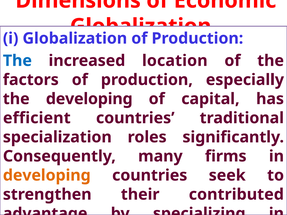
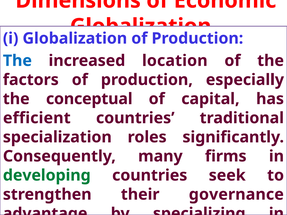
the developing: developing -> conceptual
developing at (47, 176) colour: orange -> green
contributed: contributed -> governance
